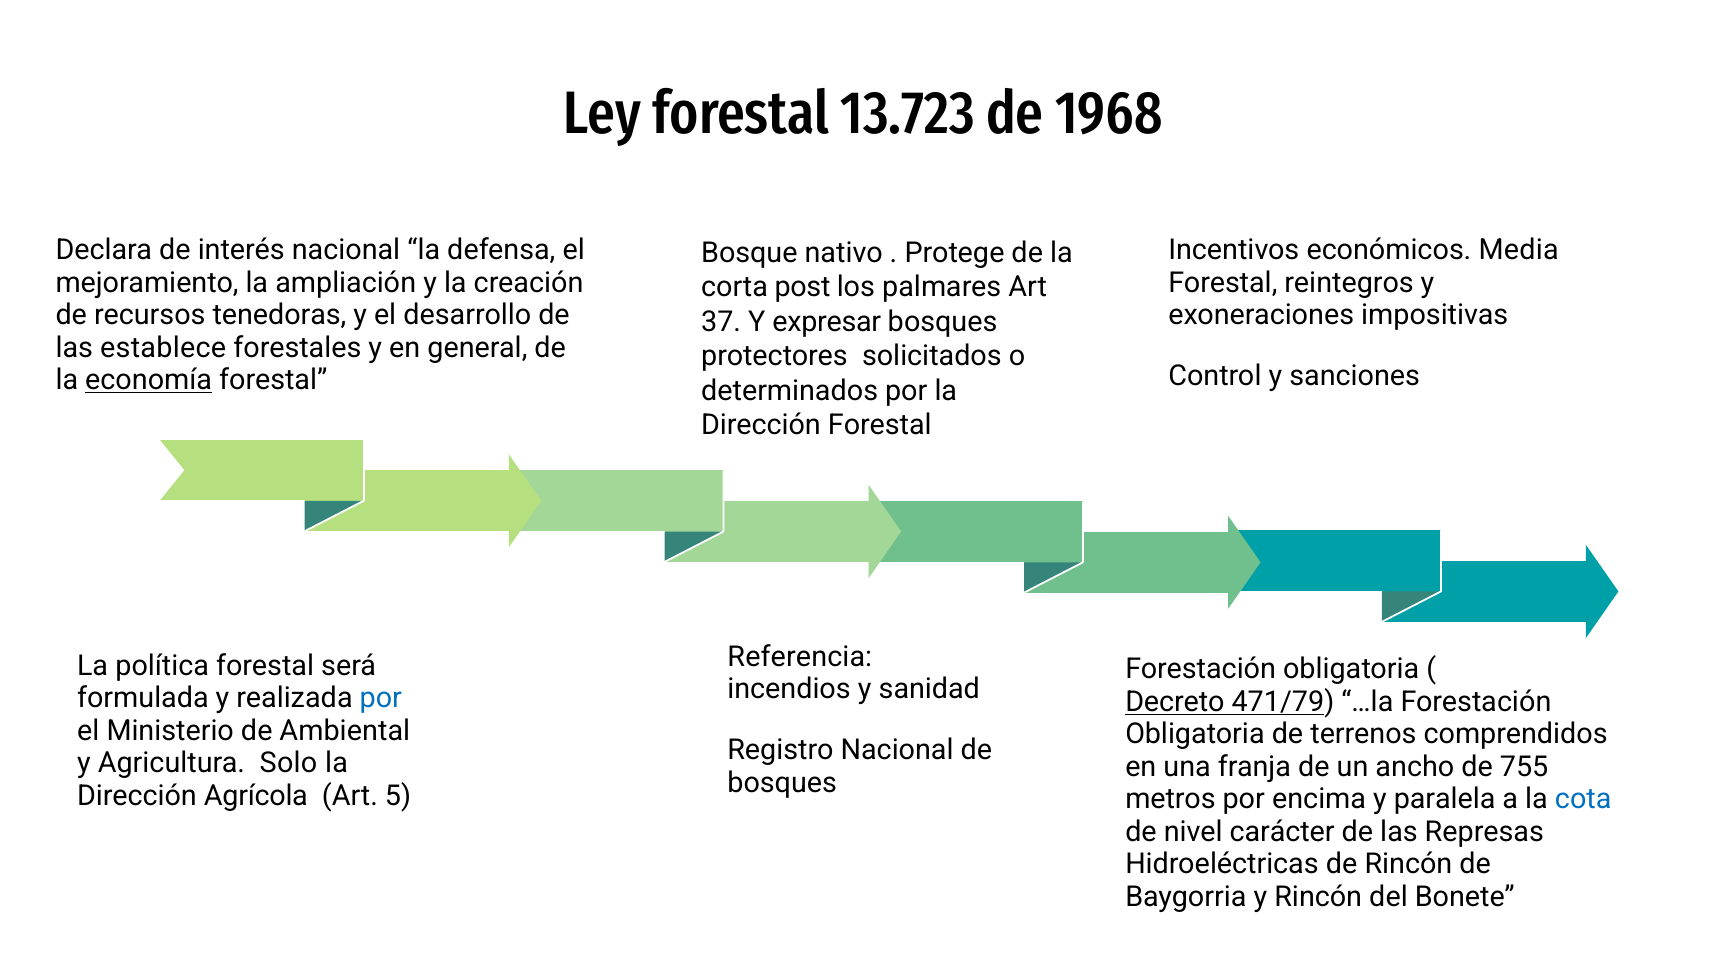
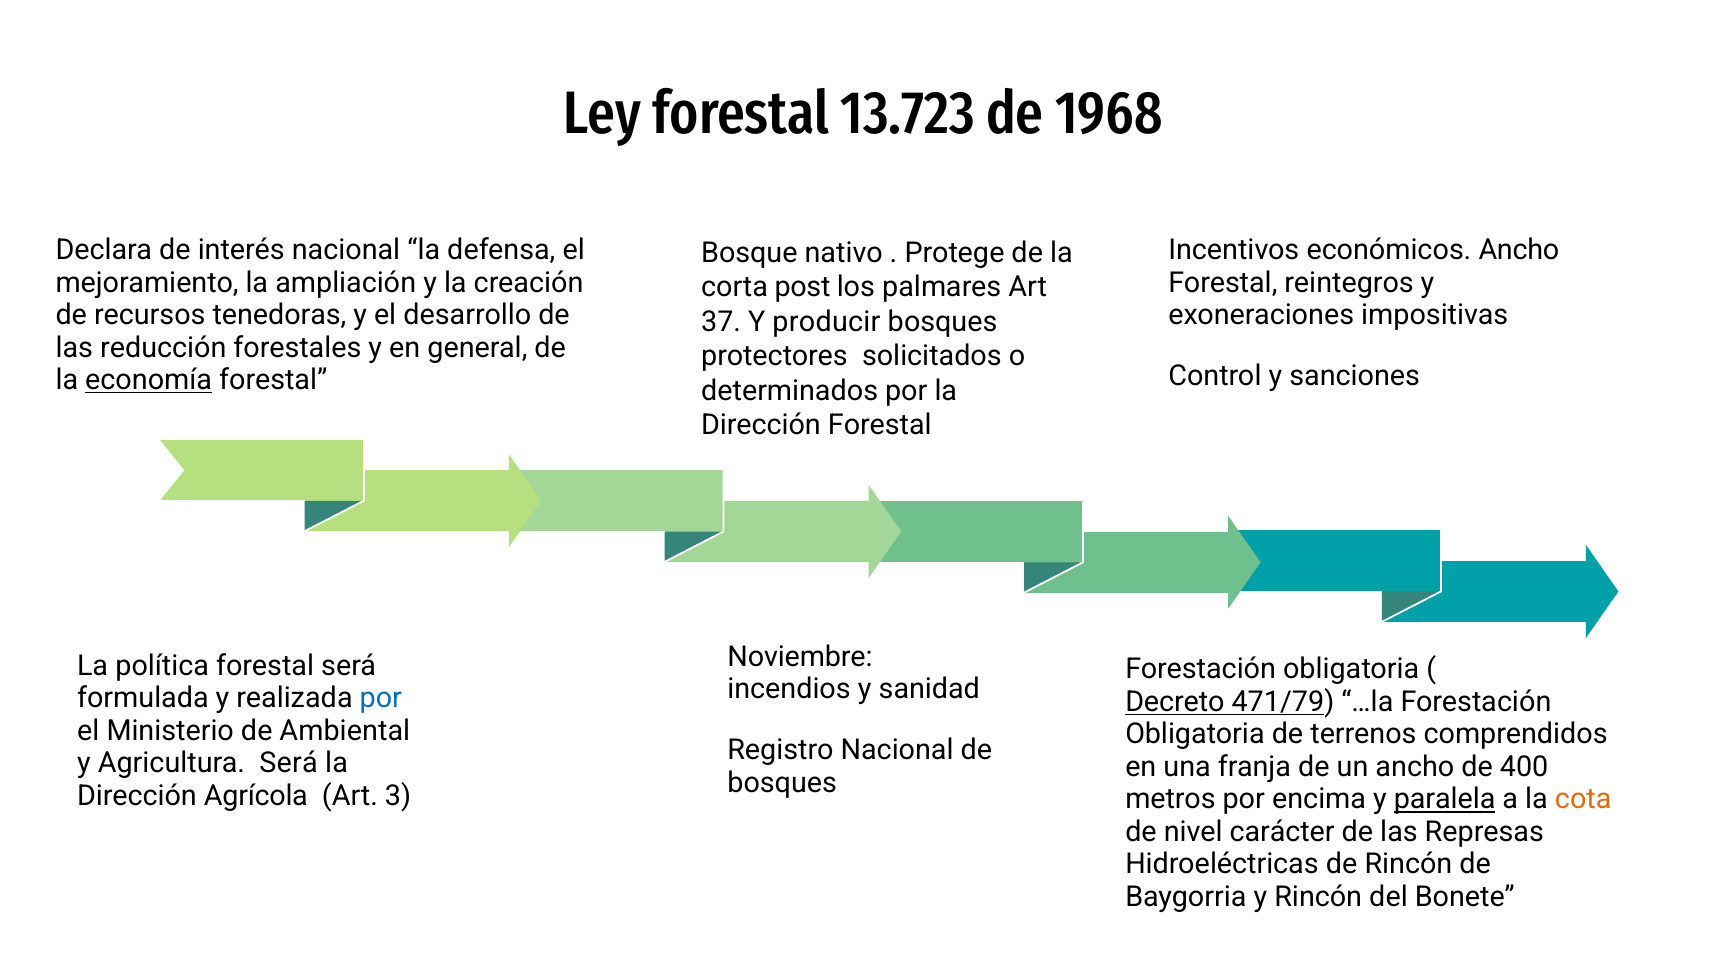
económicos Media: Media -> Ancho
expresar: expresar -> producir
establece: establece -> reducción
Referencia: Referencia -> Noviembre
Agricultura Solo: Solo -> Será
755: 755 -> 400
5: 5 -> 3
paralela underline: none -> present
cota colour: blue -> orange
